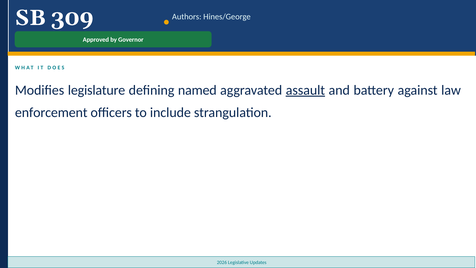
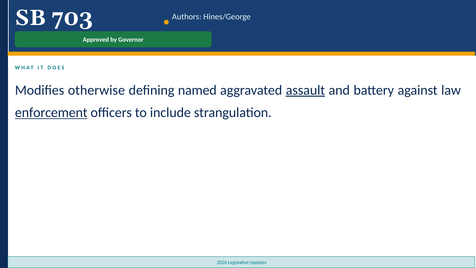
309: 309 -> 703
legislature: legislature -> otherwise
enforcement underline: none -> present
